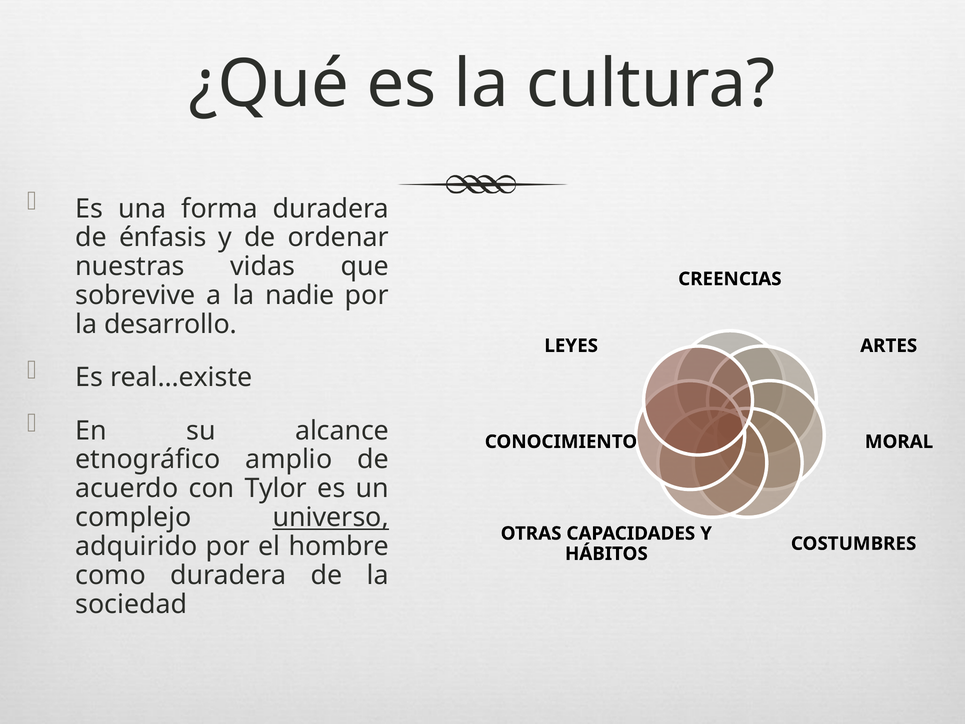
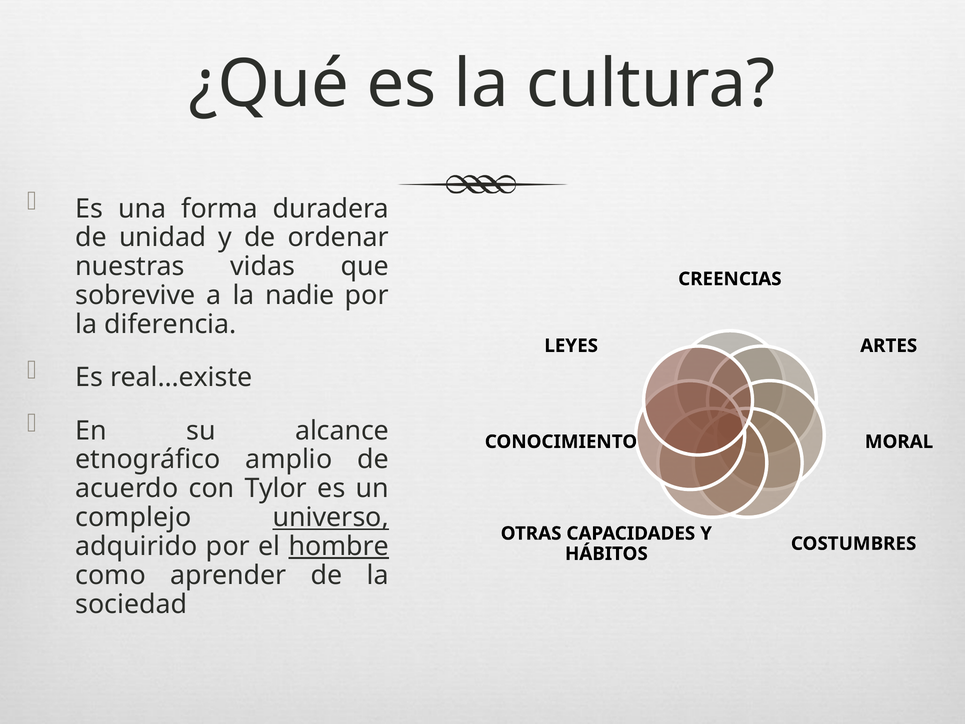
énfasis: énfasis -> unidad
desarrollo: desarrollo -> diferencia
hombre underline: none -> present
como duradera: duradera -> aprender
